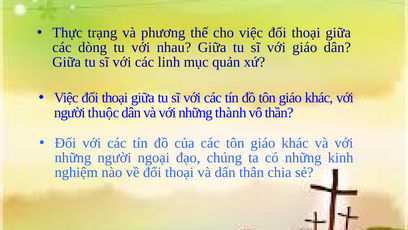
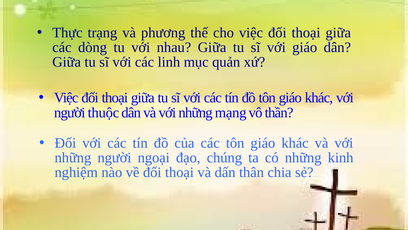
thành: thành -> mạng
